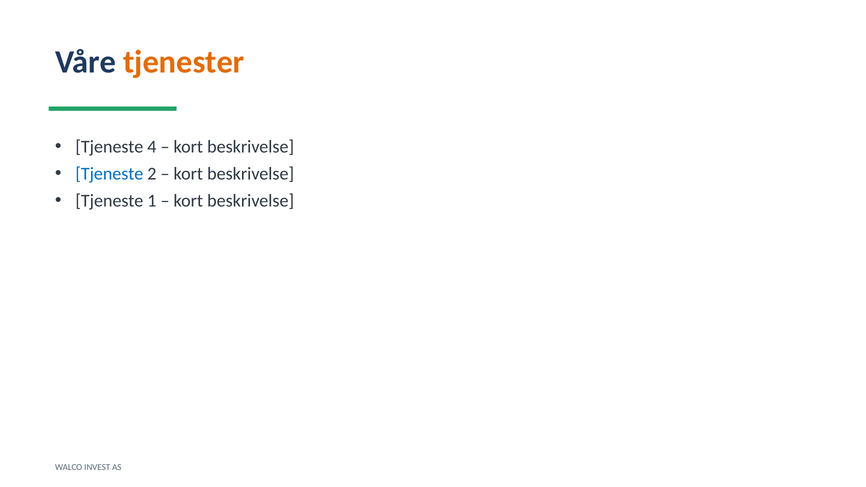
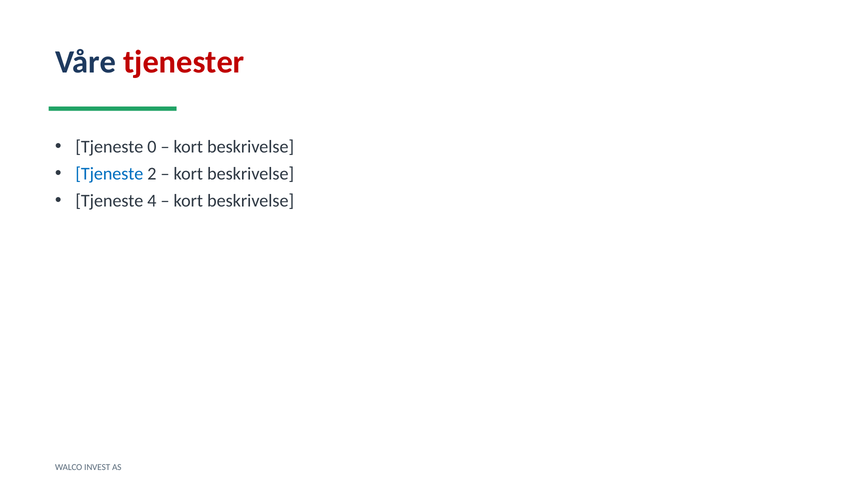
tjenester colour: orange -> red
4: 4 -> 0
1: 1 -> 4
